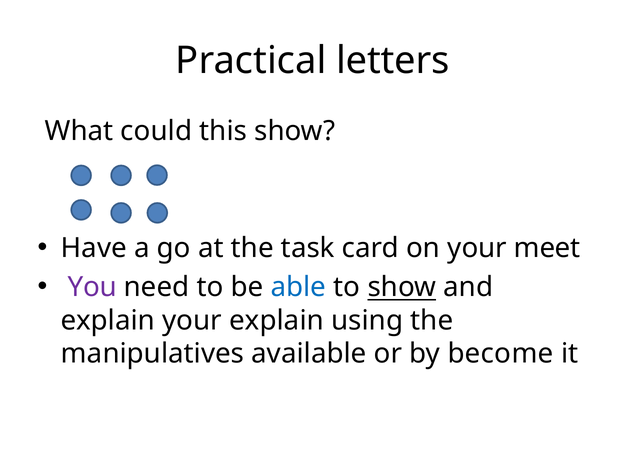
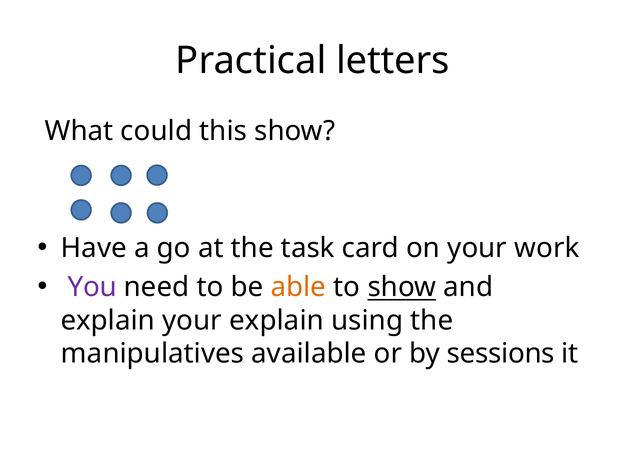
meet: meet -> work
able colour: blue -> orange
become: become -> sessions
